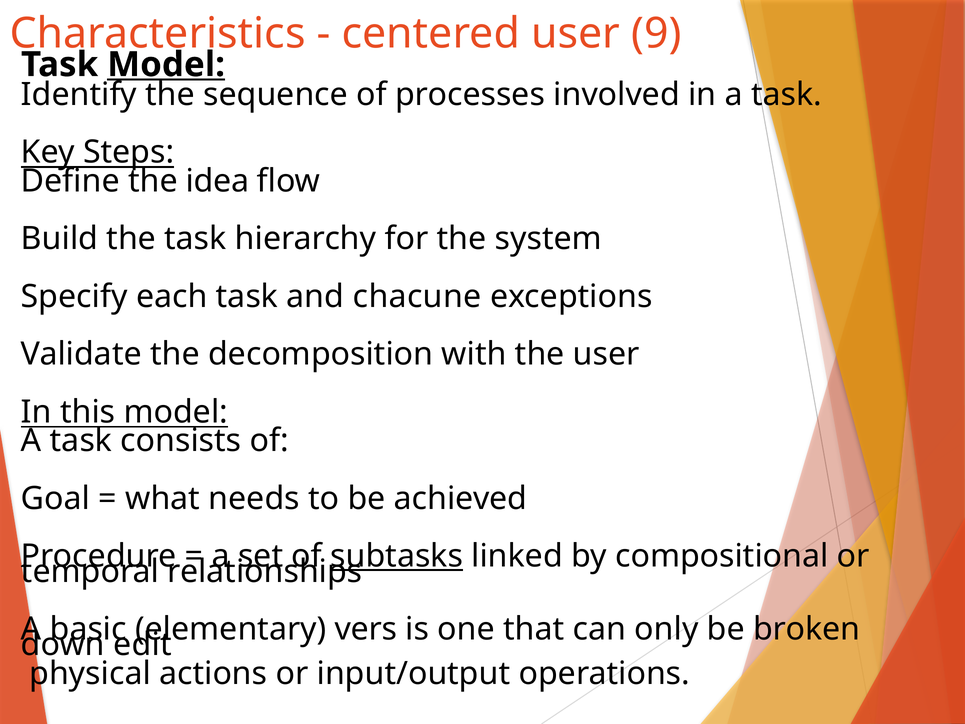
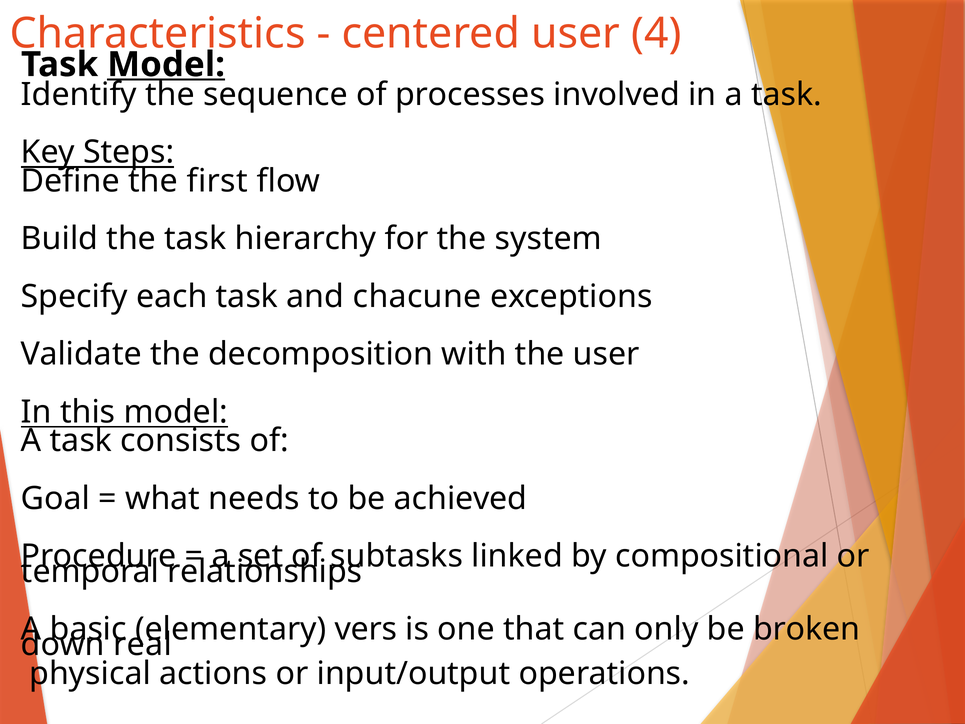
9: 9 -> 4
idea: idea -> first
subtasks underline: present -> none
edit: edit -> real
